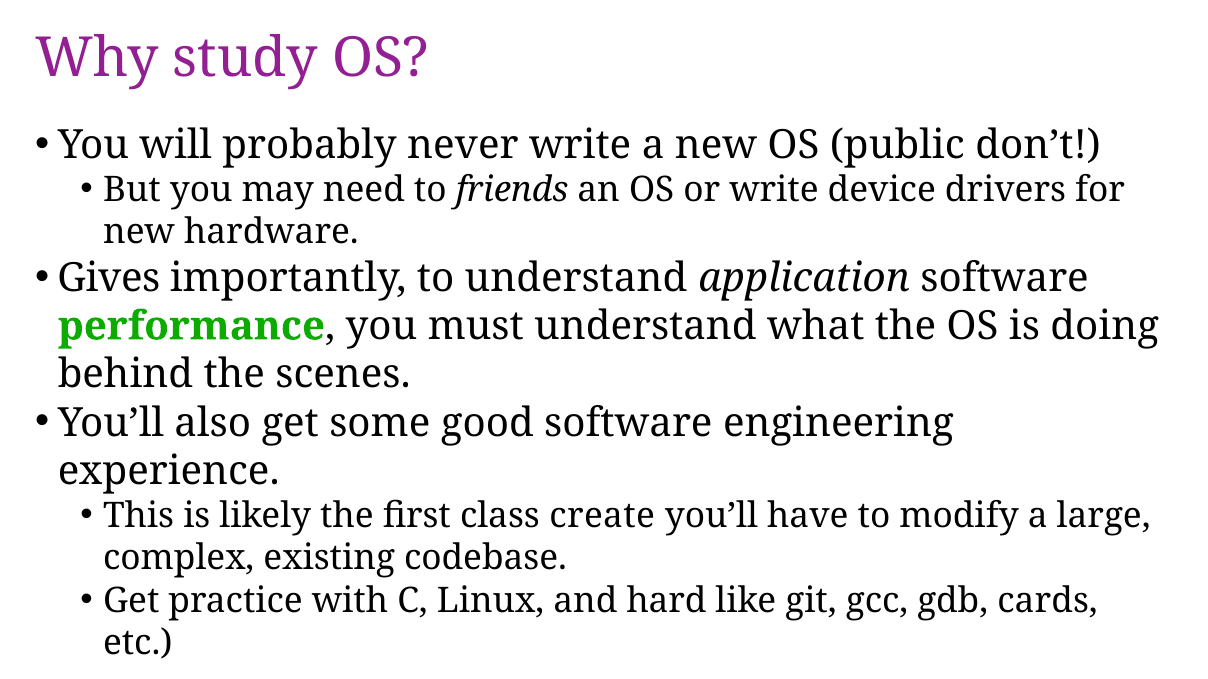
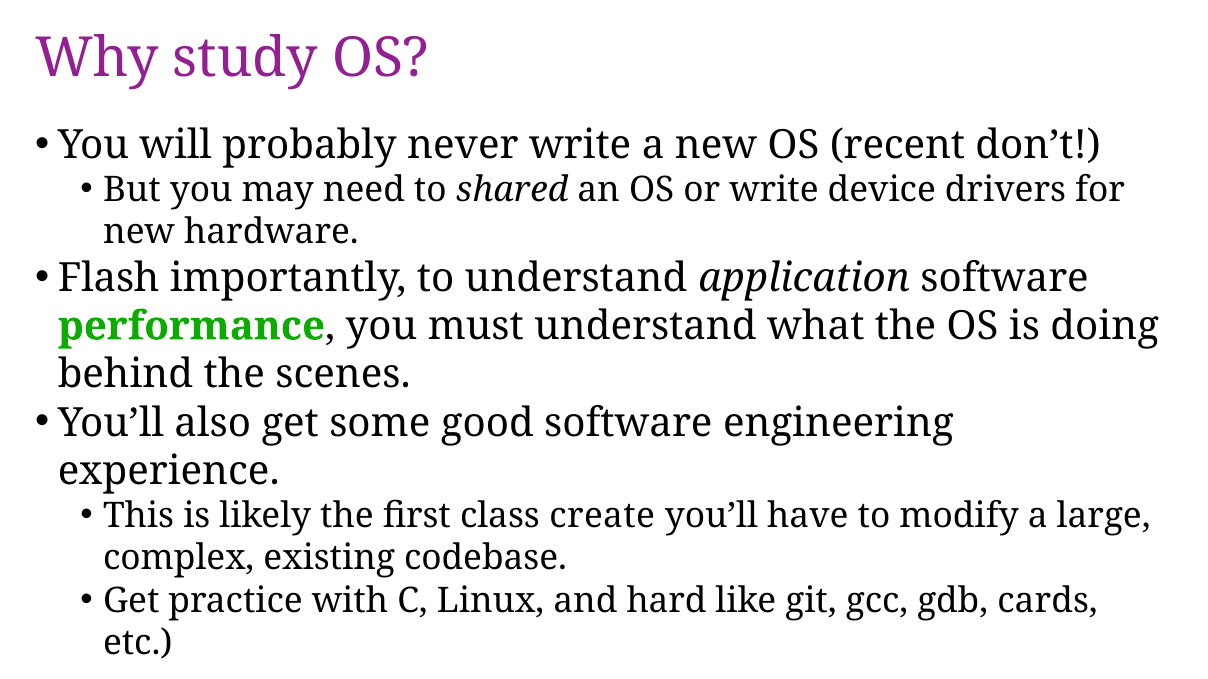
public: public -> recent
friends: friends -> shared
Gives: Gives -> Flash
